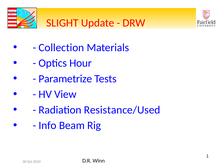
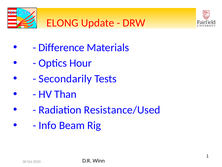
SLIGHT: SLIGHT -> ELONG
Collection: Collection -> Difference
Parametrize: Parametrize -> Secondarily
View: View -> Than
